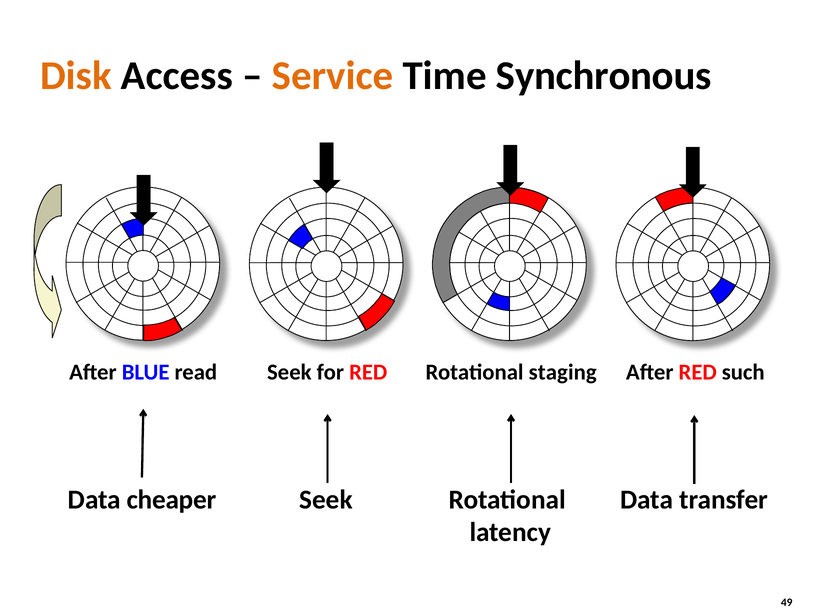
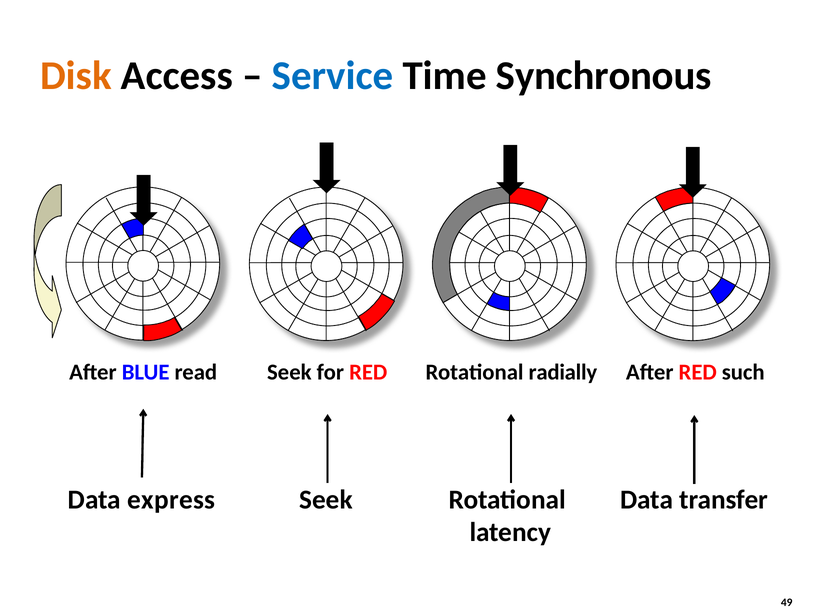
Service colour: orange -> blue
staging: staging -> radially
cheaper: cheaper -> express
